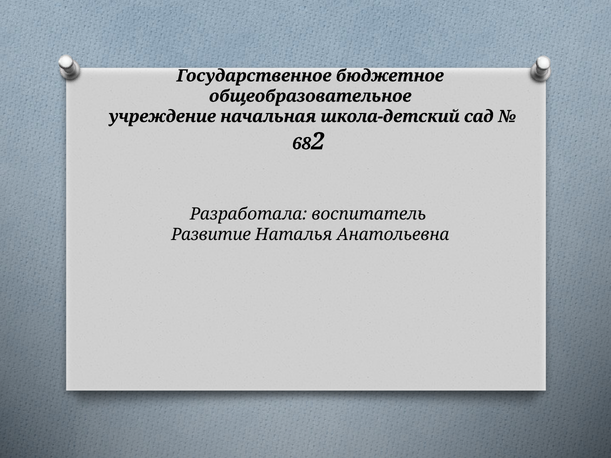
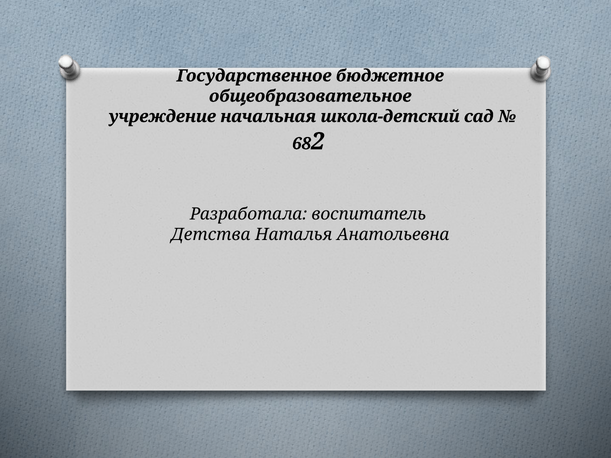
Развитие: Развитие -> Детства
